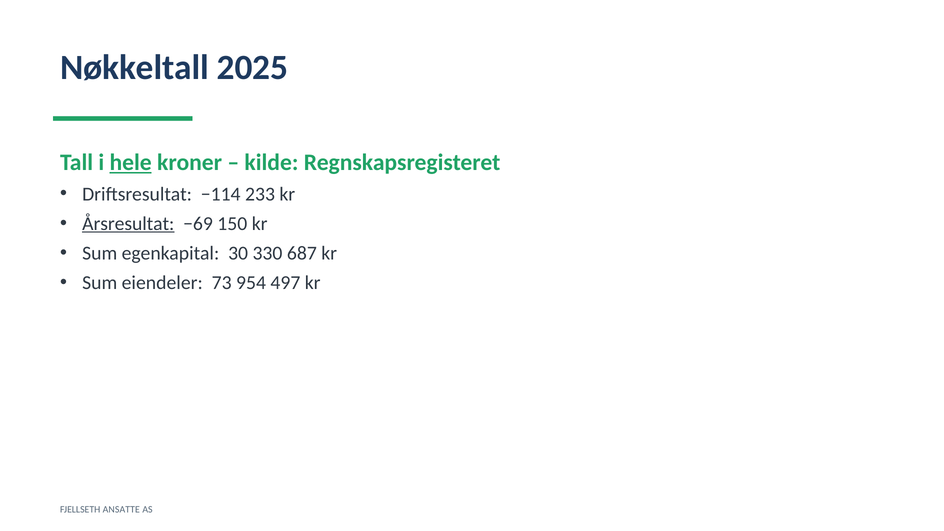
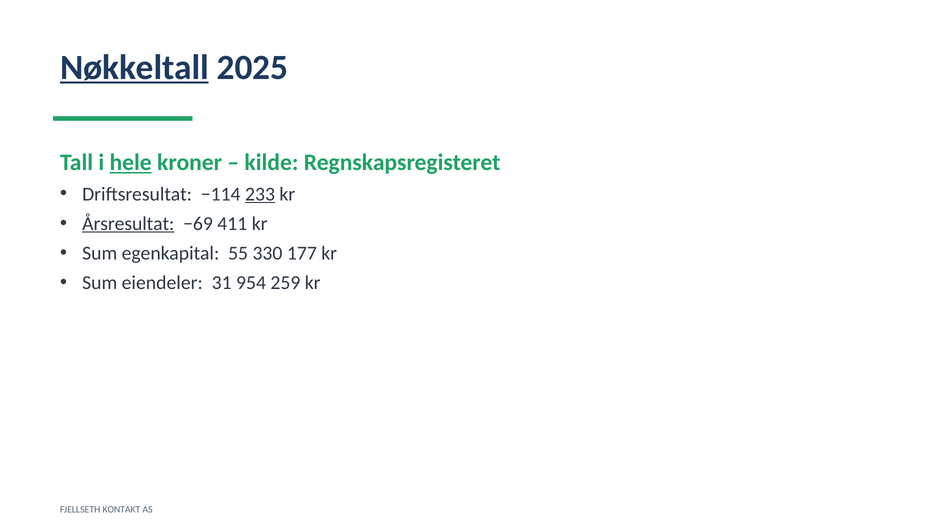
Nøkkeltall underline: none -> present
233 underline: none -> present
150: 150 -> 411
30: 30 -> 55
687: 687 -> 177
73: 73 -> 31
497: 497 -> 259
ANSATTE: ANSATTE -> KONTAKT
